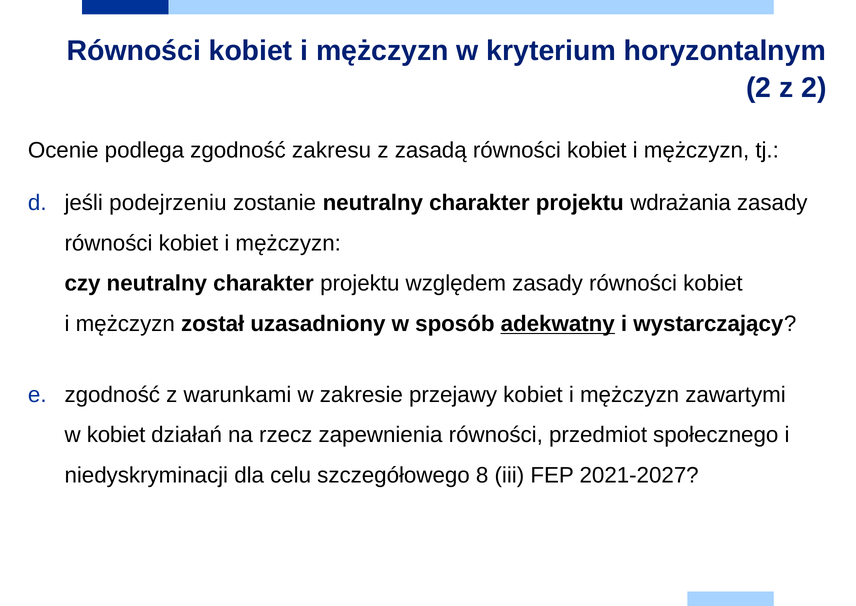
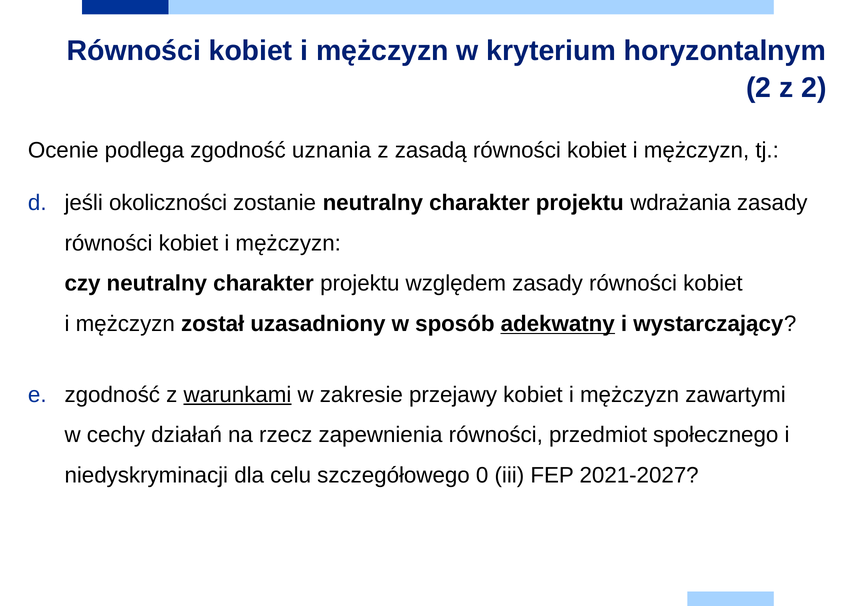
zakresu: zakresu -> uznania
podejrzeniu: podejrzeniu -> okoliczności
warunkami underline: none -> present
w kobiet: kobiet -> cechy
8: 8 -> 0
